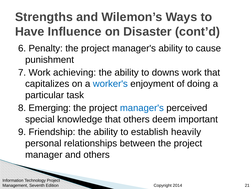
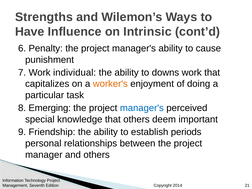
Disaster: Disaster -> Intrinsic
achieving: achieving -> individual
worker's colour: blue -> orange
heavily: heavily -> periods
